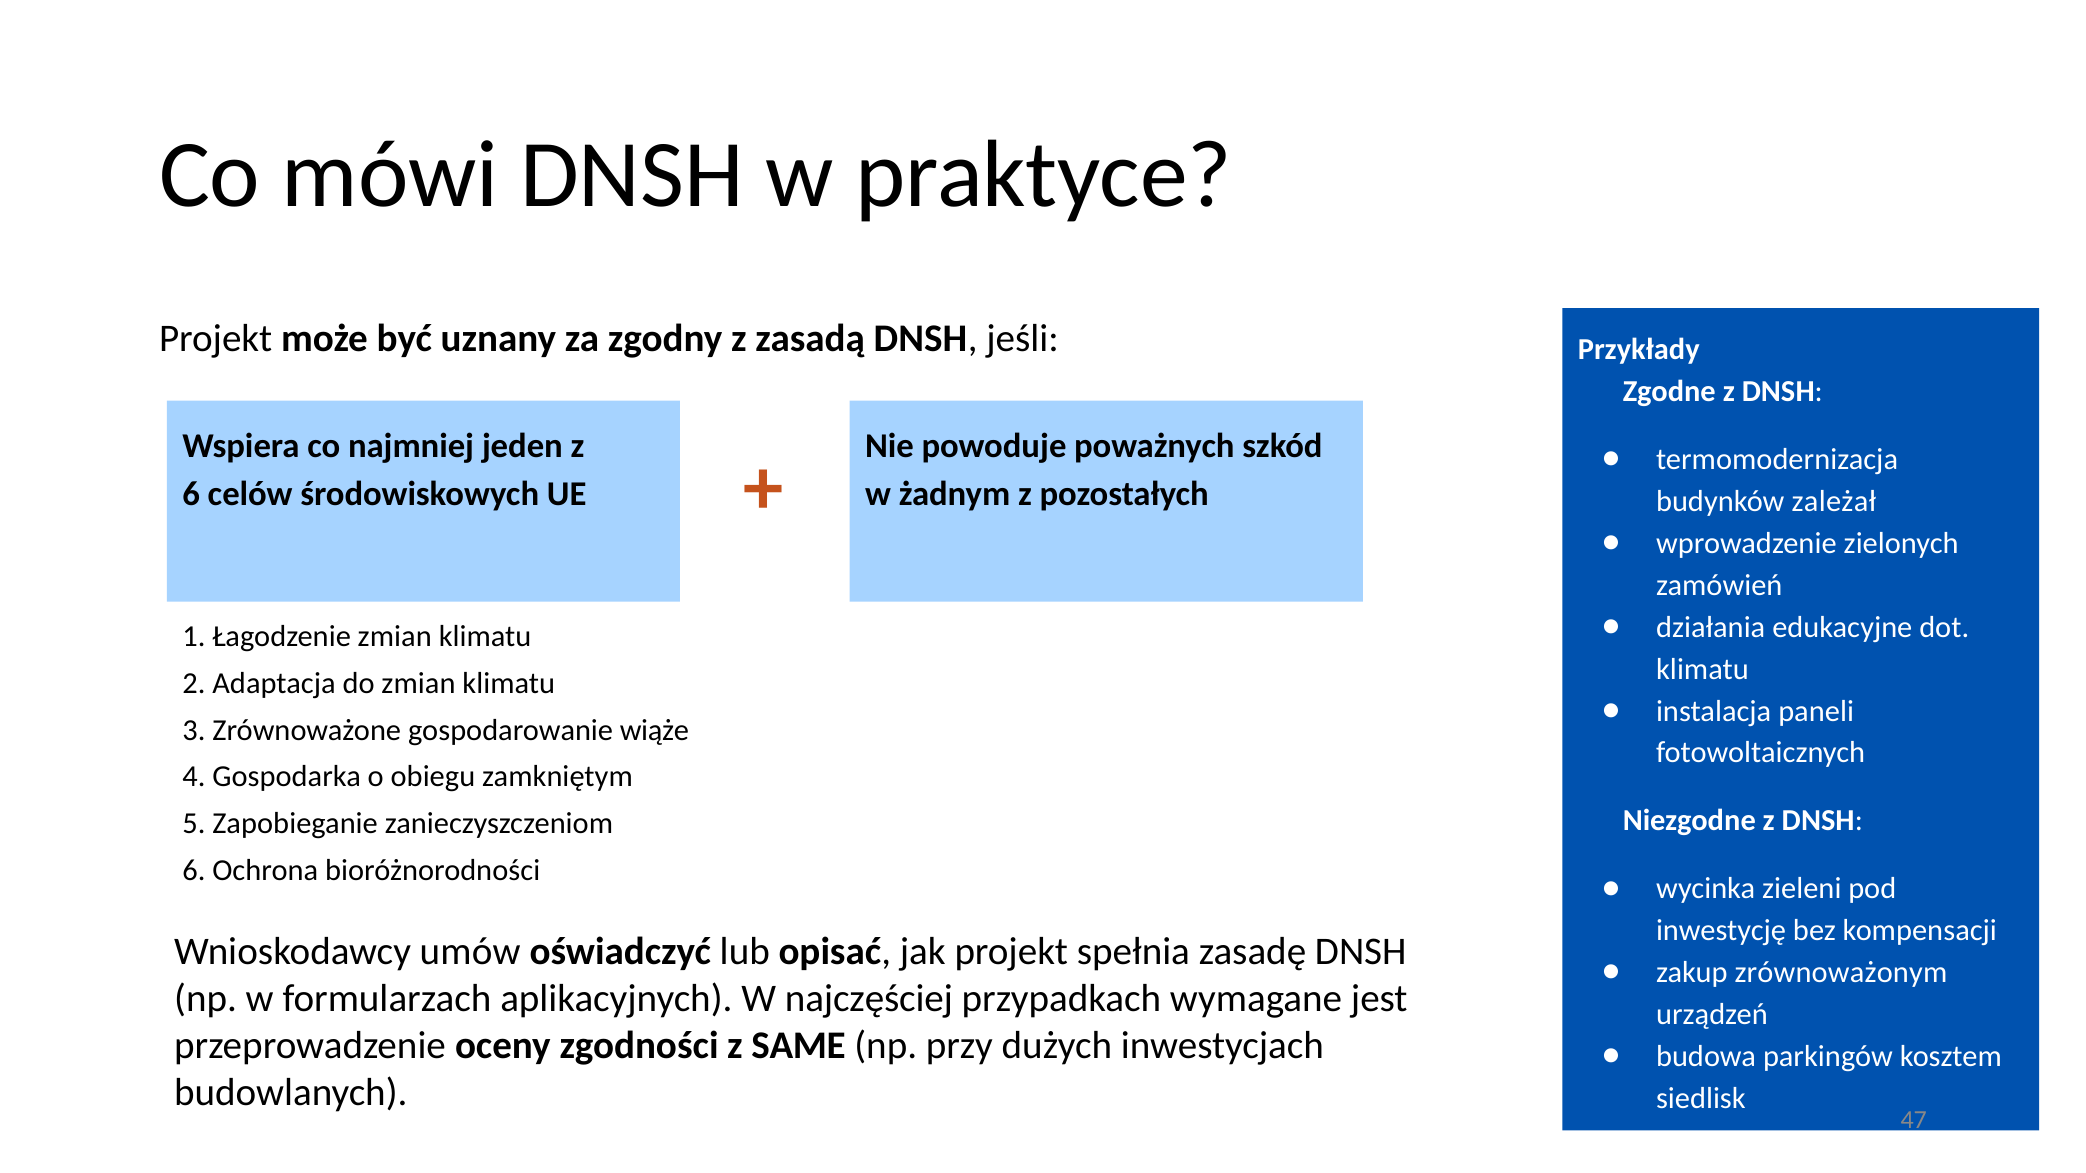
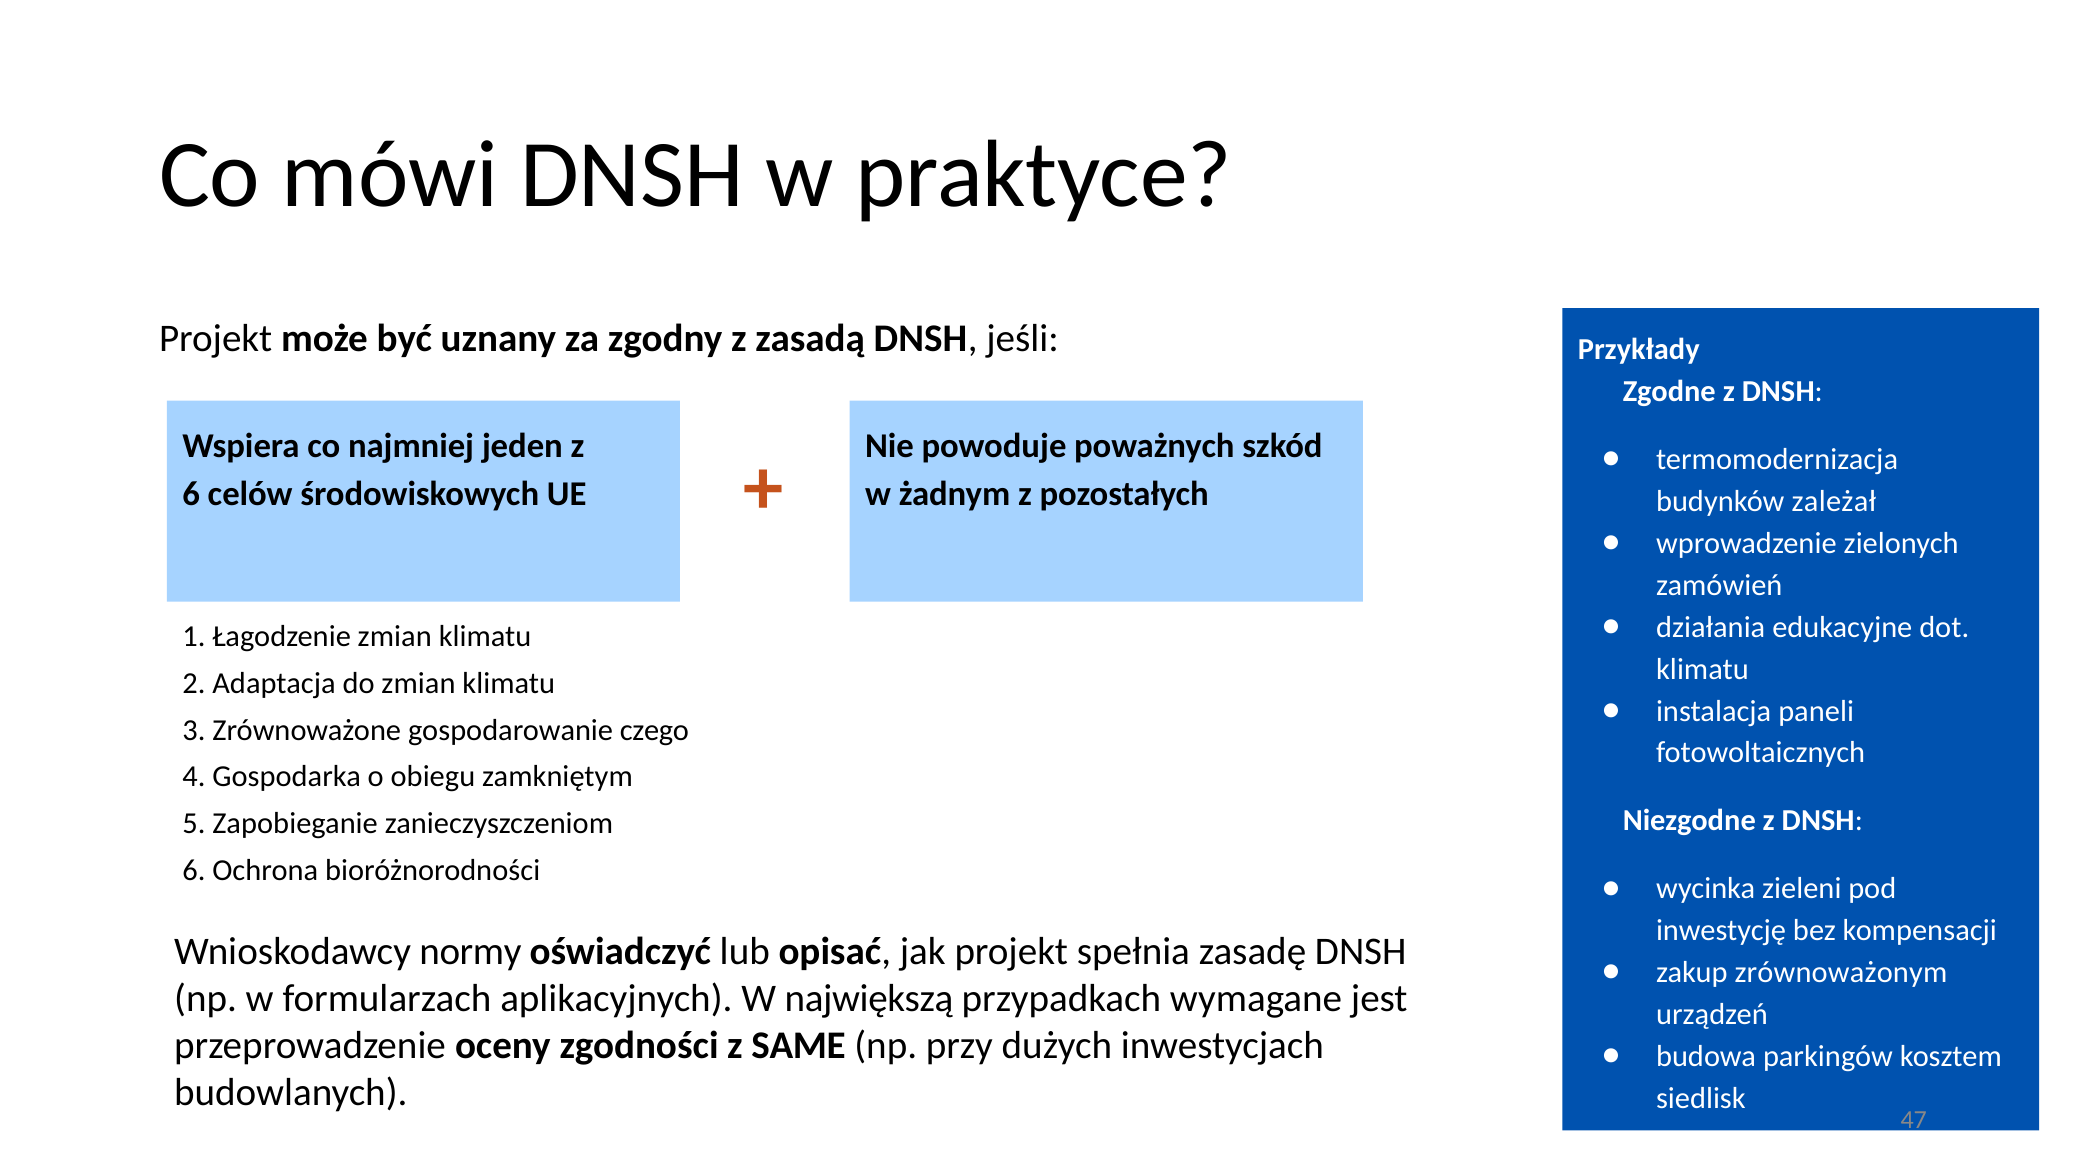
wiąże: wiąże -> czego
umów: umów -> normy
najczęściej: najczęściej -> największą
